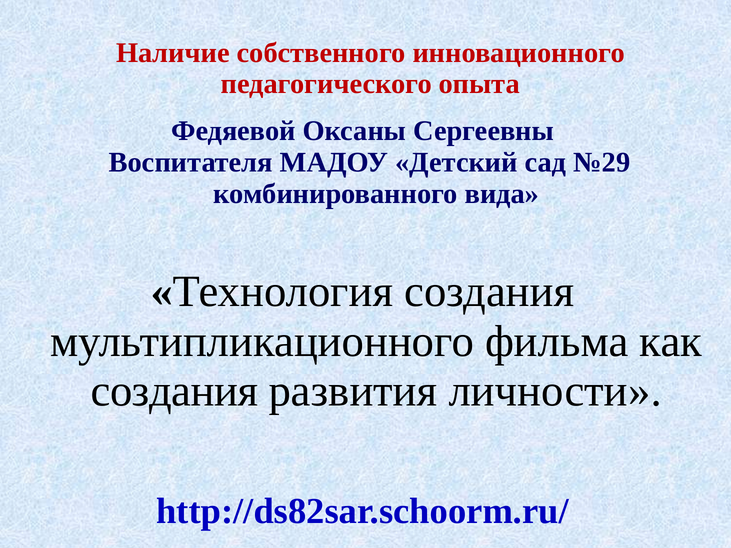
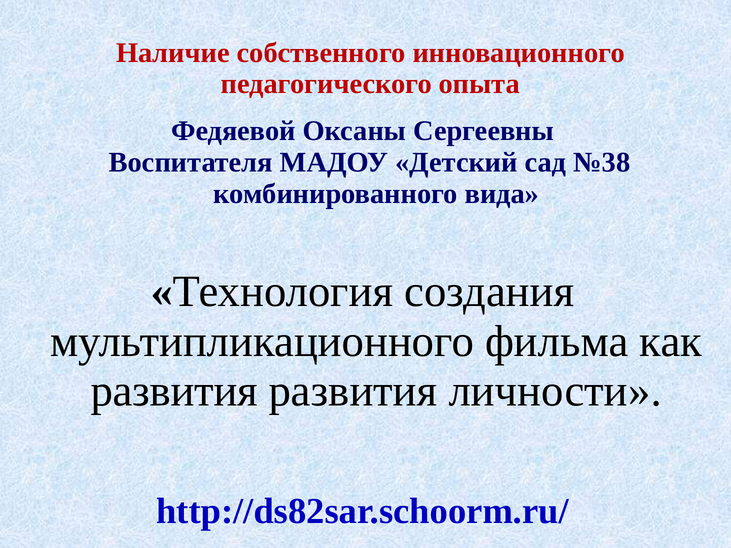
№29: №29 -> №38
создания at (174, 391): создания -> развития
